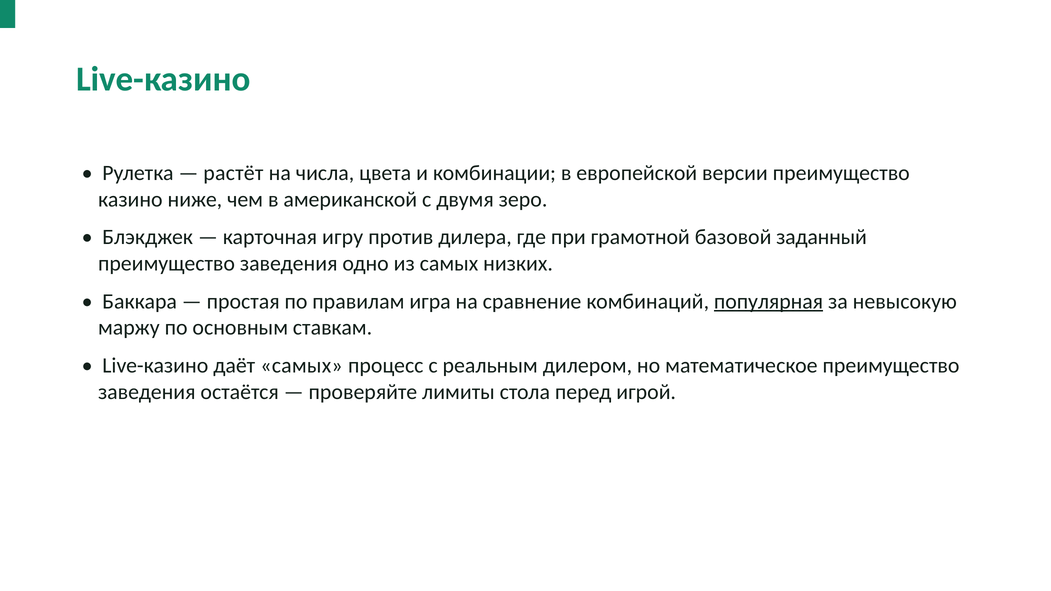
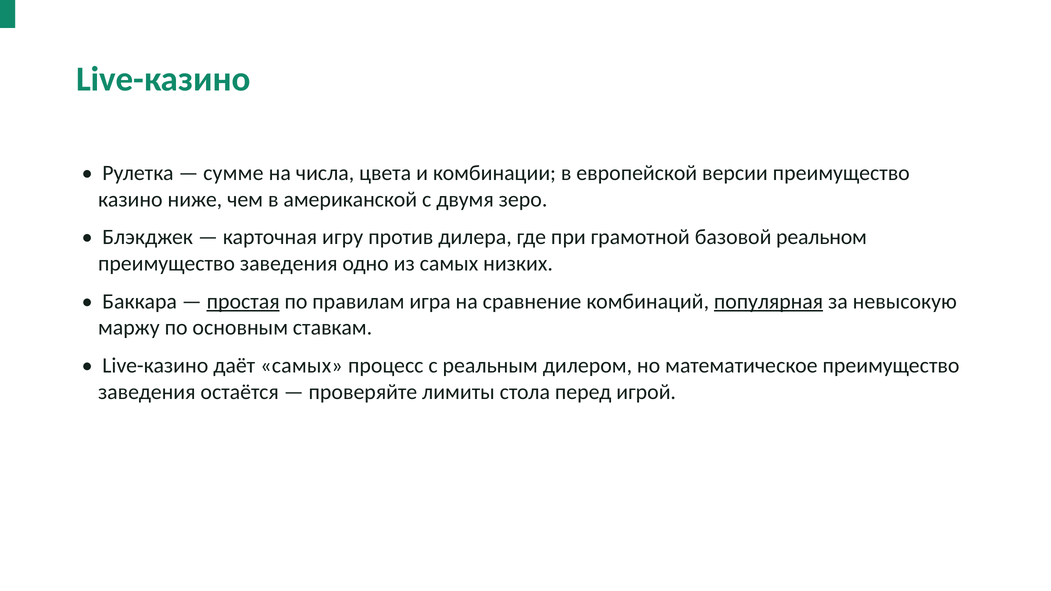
растёт: растёт -> сумме
заданный: заданный -> реальном
простая underline: none -> present
